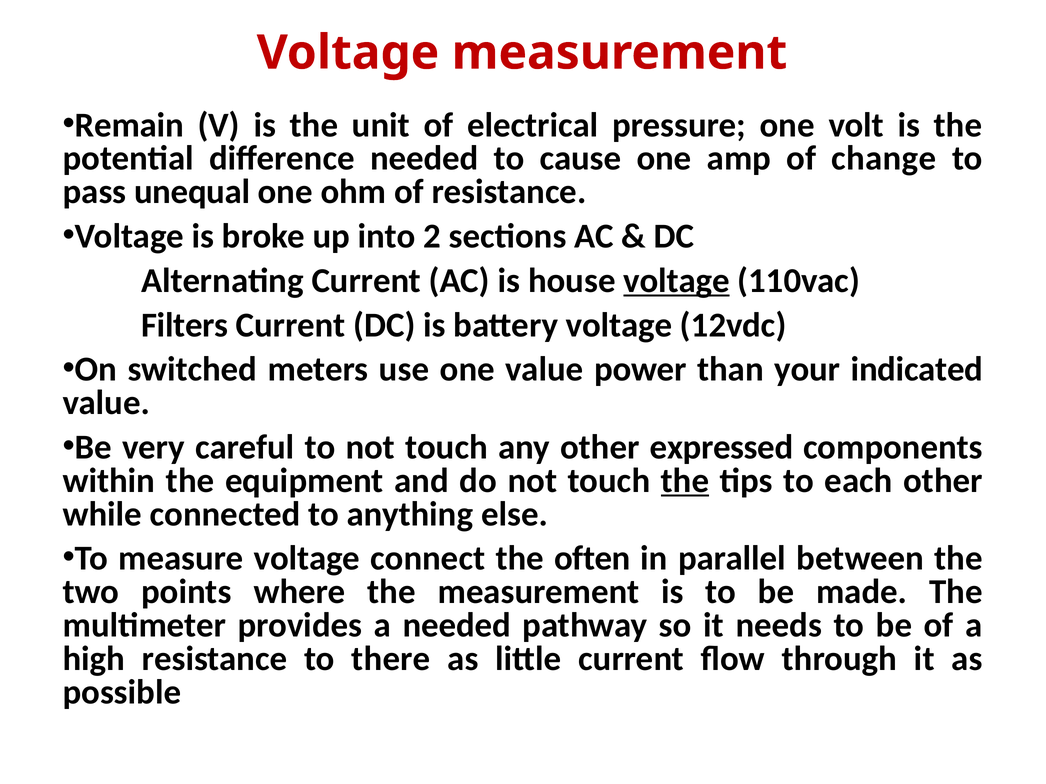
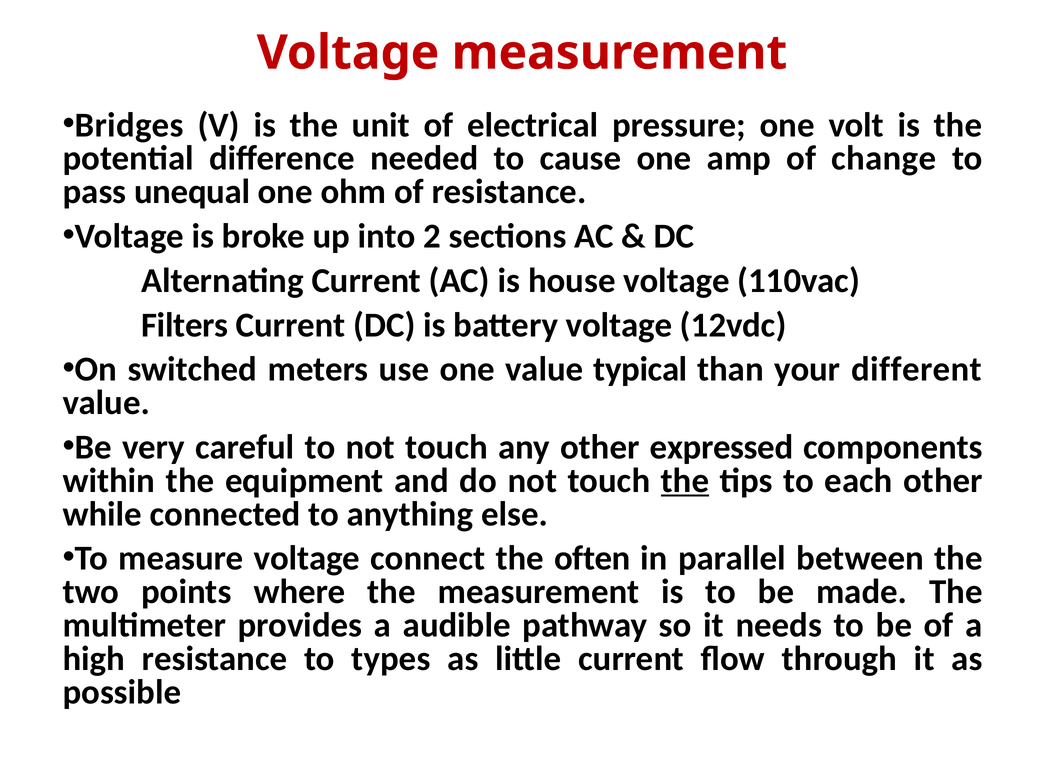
Remain: Remain -> Bridges
voltage at (677, 281) underline: present -> none
power: power -> typical
indicated: indicated -> different
a needed: needed -> audible
there: there -> types
